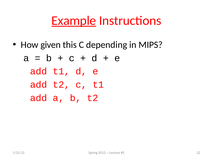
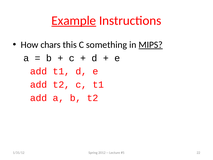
given: given -> chars
depending: depending -> something
MIPS underline: none -> present
